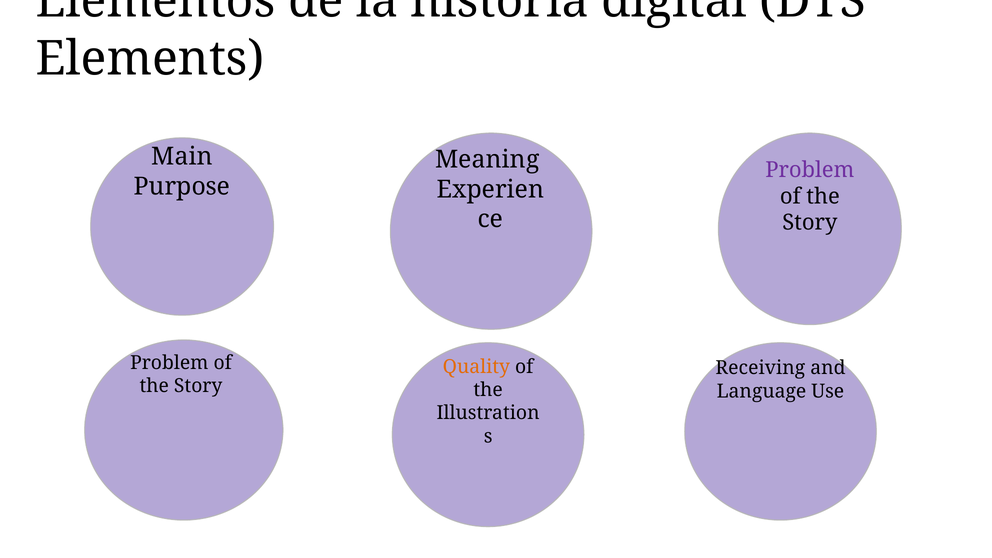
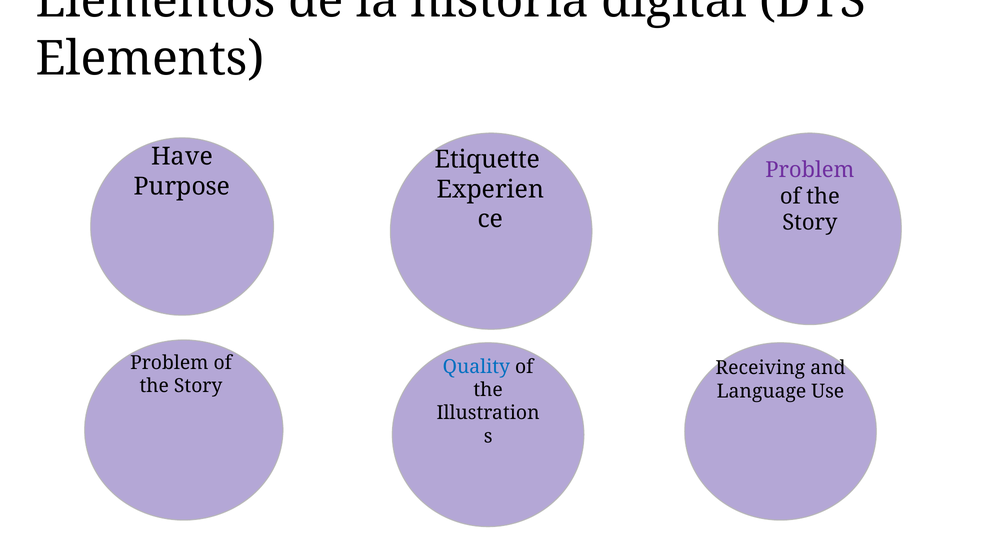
Main: Main -> Have
Meaning: Meaning -> Etiquette
Quality colour: orange -> blue
